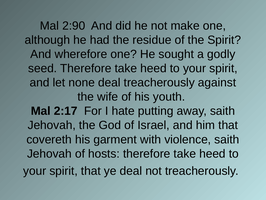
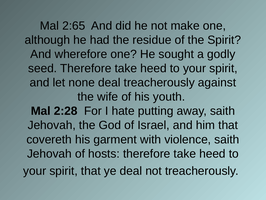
2:90: 2:90 -> 2:65
2:17: 2:17 -> 2:28
